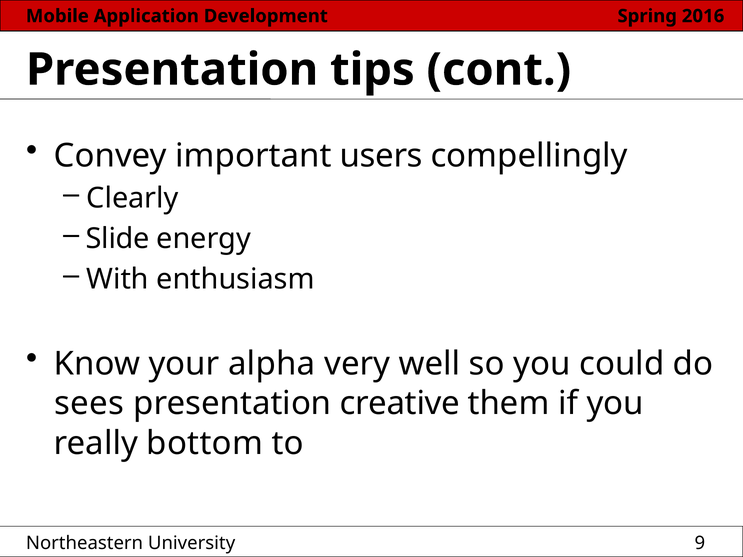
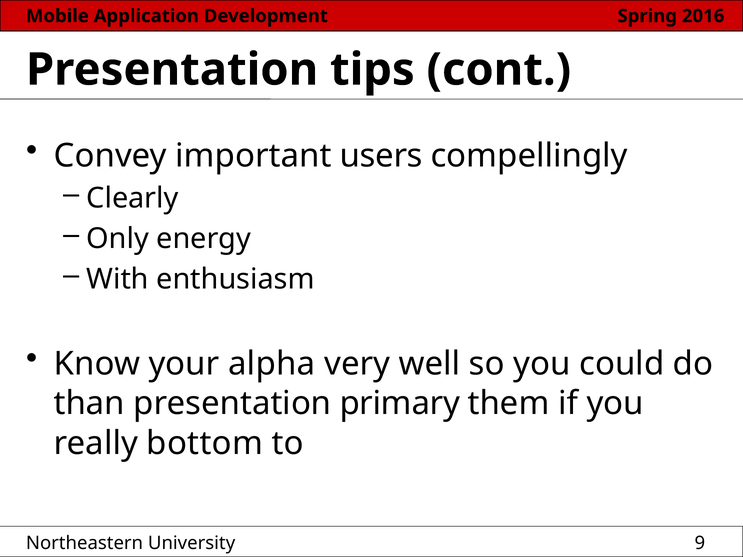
Slide: Slide -> Only
sees: sees -> than
creative: creative -> primary
